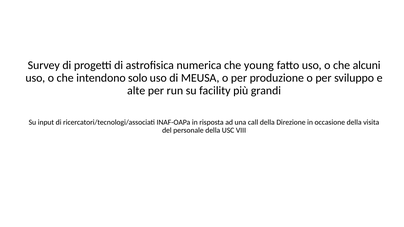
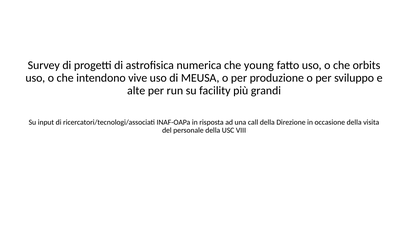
alcuni: alcuni -> orbits
solo: solo -> vive
